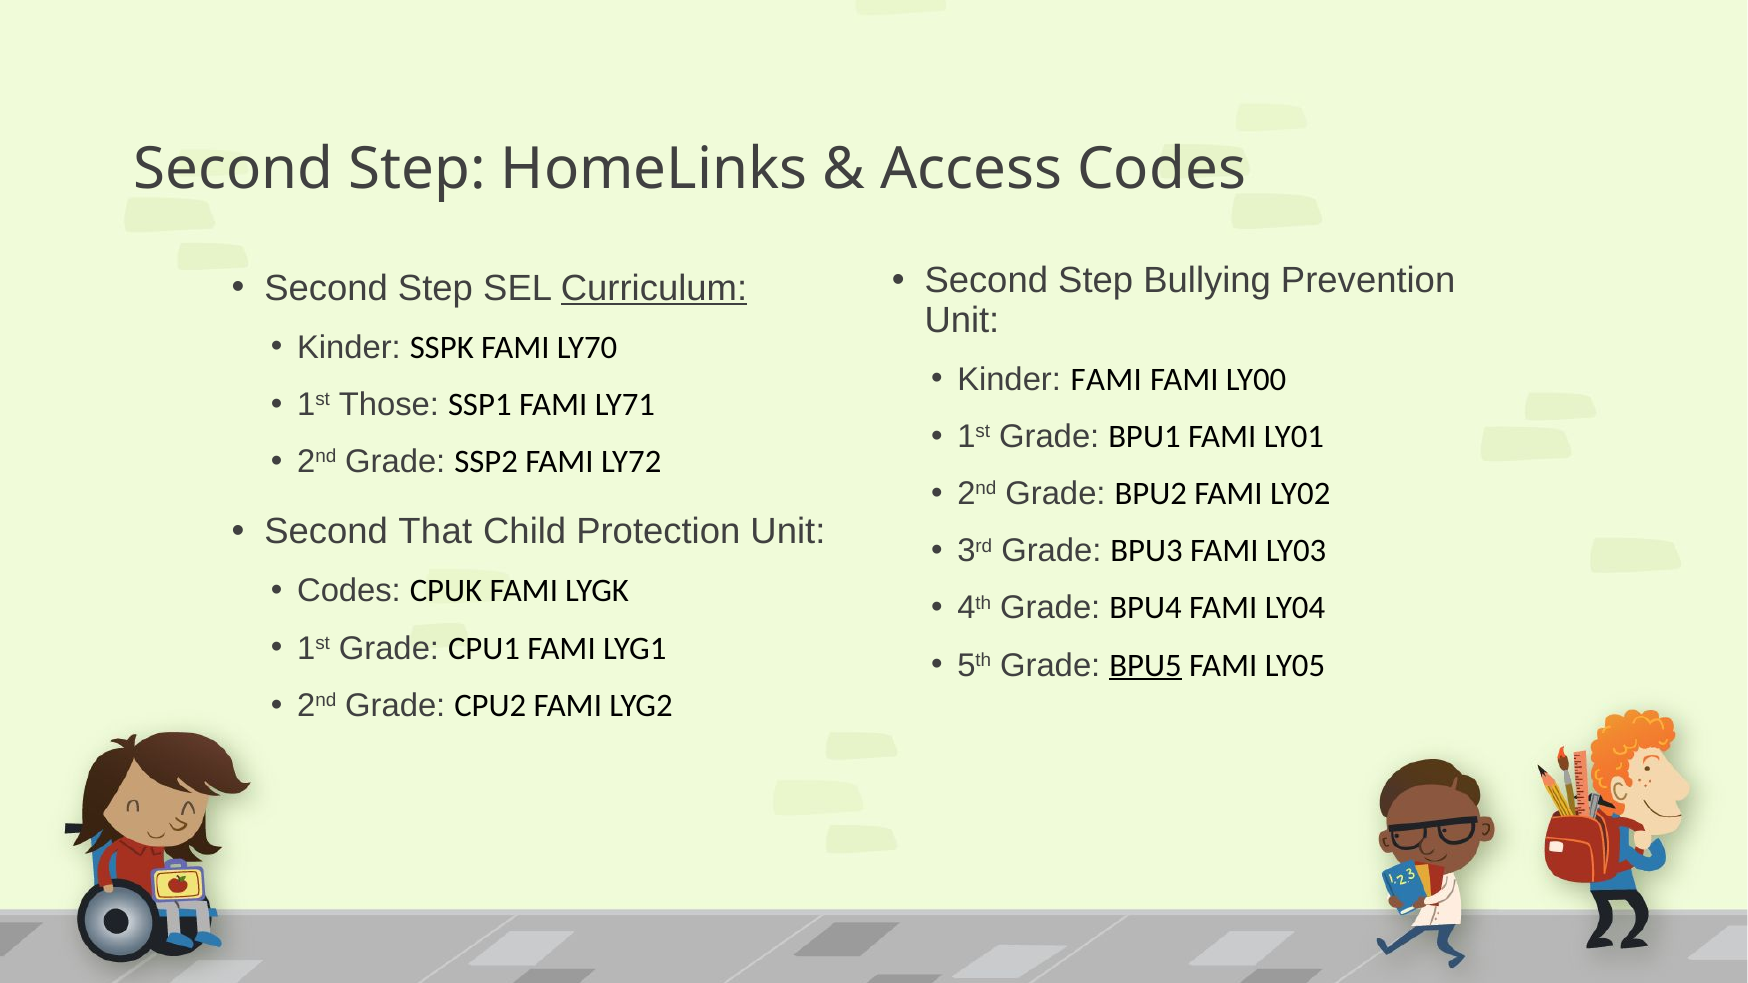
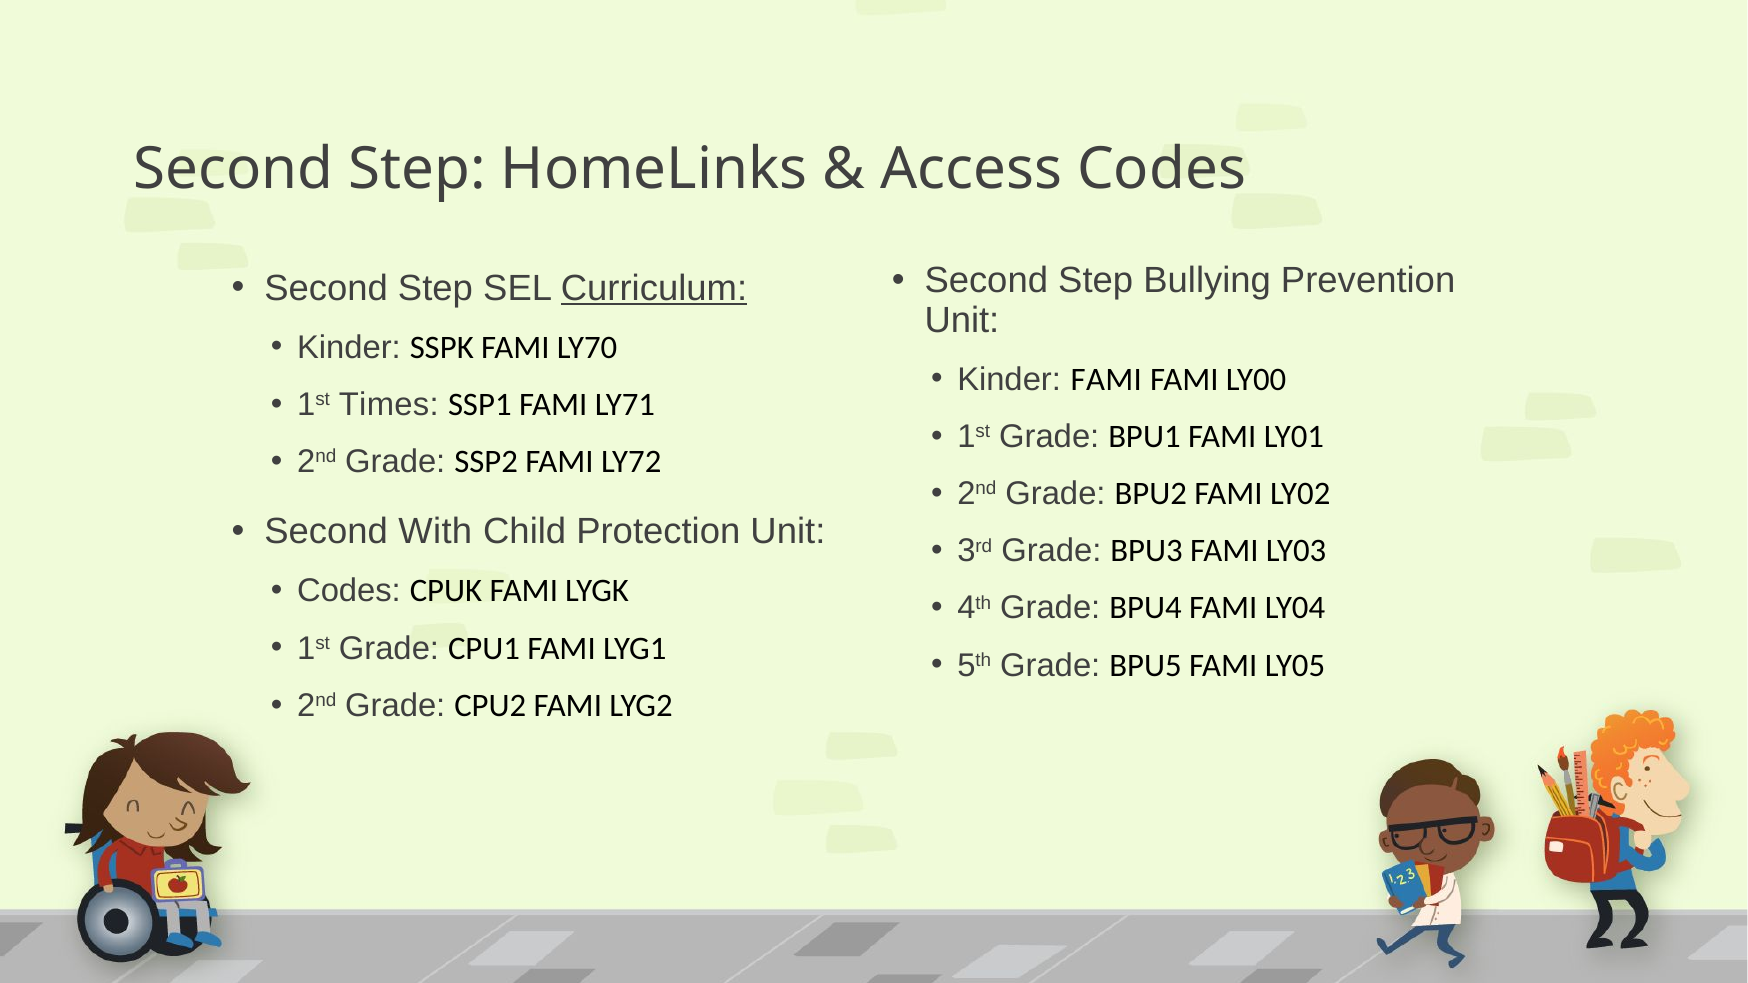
Those: Those -> Times
That: That -> With
BPU5 underline: present -> none
